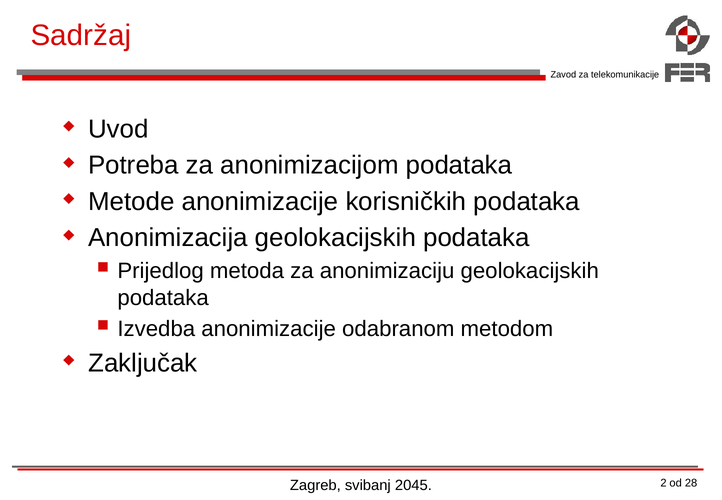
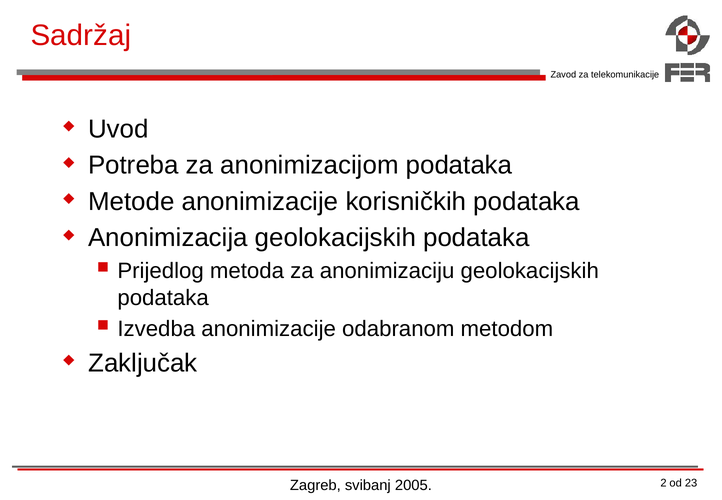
2045: 2045 -> 2005
28: 28 -> 23
